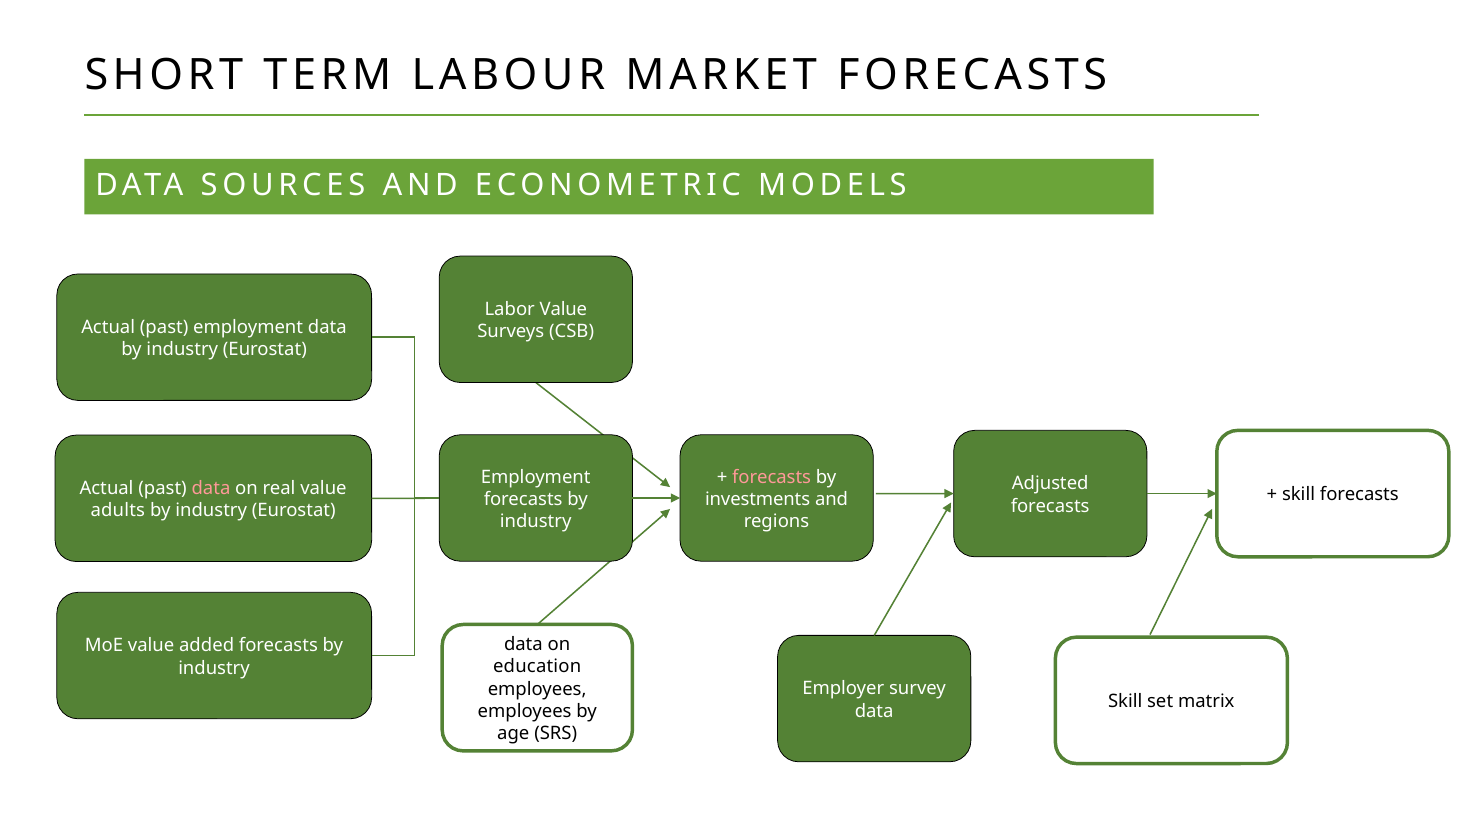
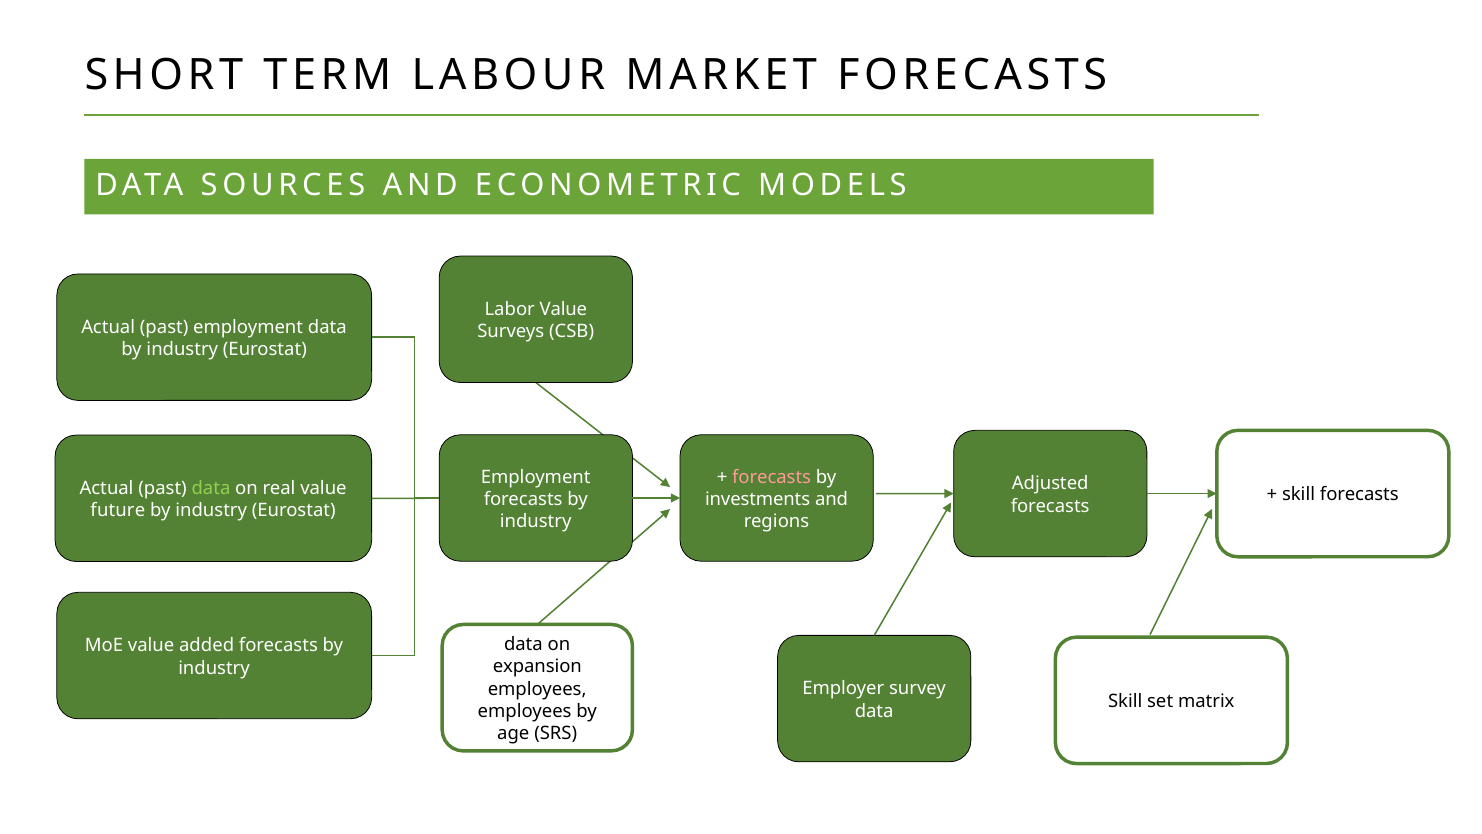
data at (211, 488) colour: pink -> light green
adults: adults -> future
education: education -> expansion
